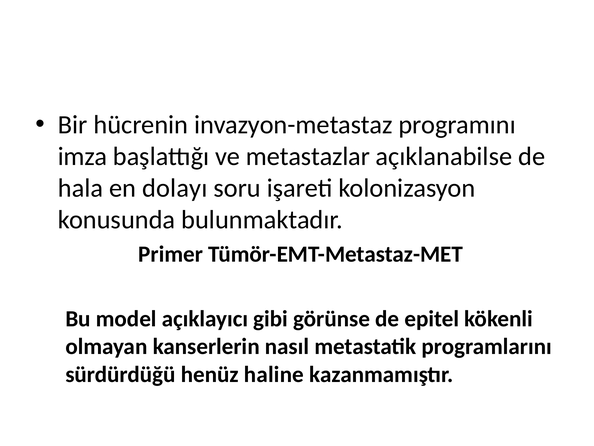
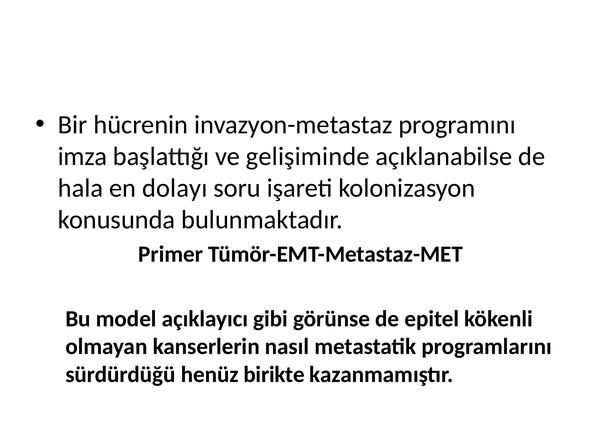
metastazlar: metastazlar -> gelişiminde
haline: haline -> birikte
